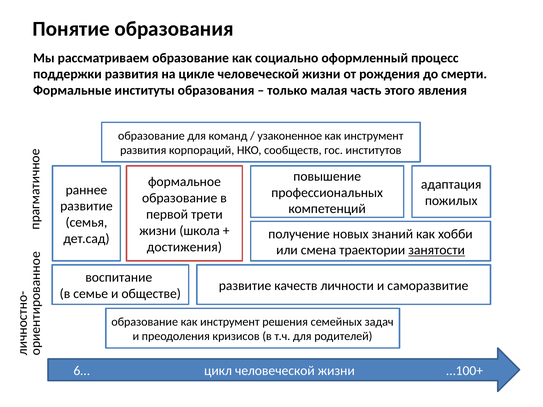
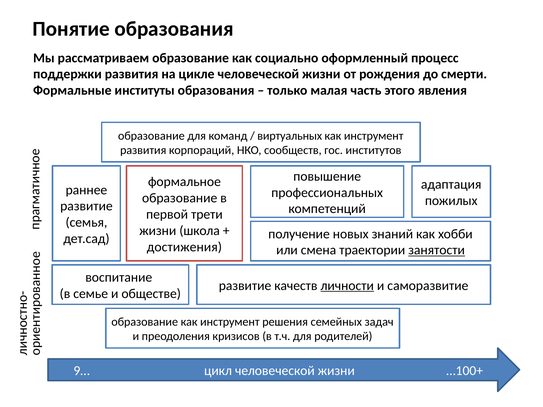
узаконенное: узаконенное -> виртуальных
личности underline: none -> present
6…: 6… -> 9…
